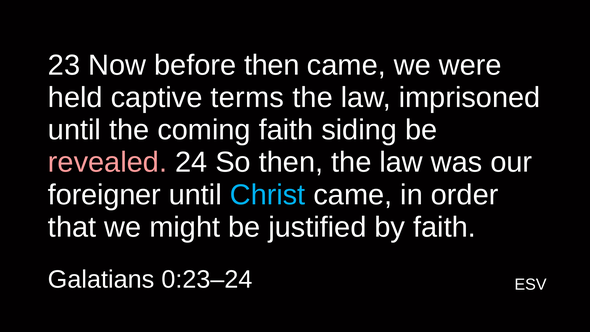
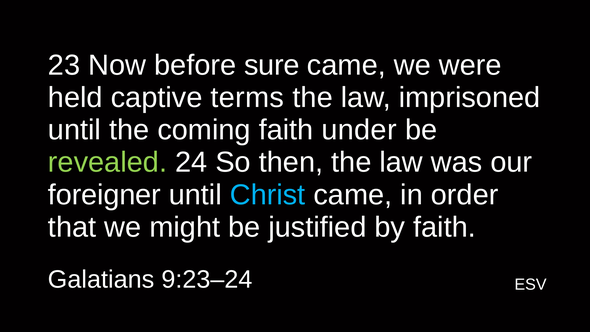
before then: then -> sure
siding: siding -> under
revealed colour: pink -> light green
0:23–24: 0:23–24 -> 9:23–24
